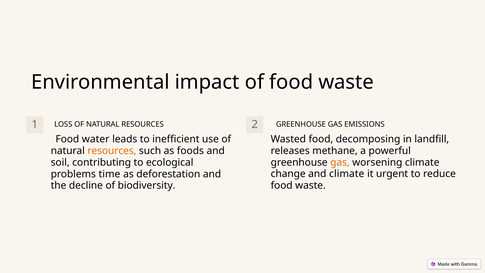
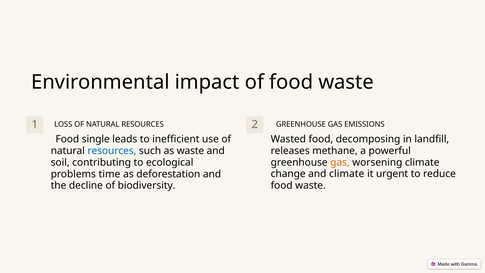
water: water -> single
resources at (112, 151) colour: orange -> blue
as foods: foods -> waste
